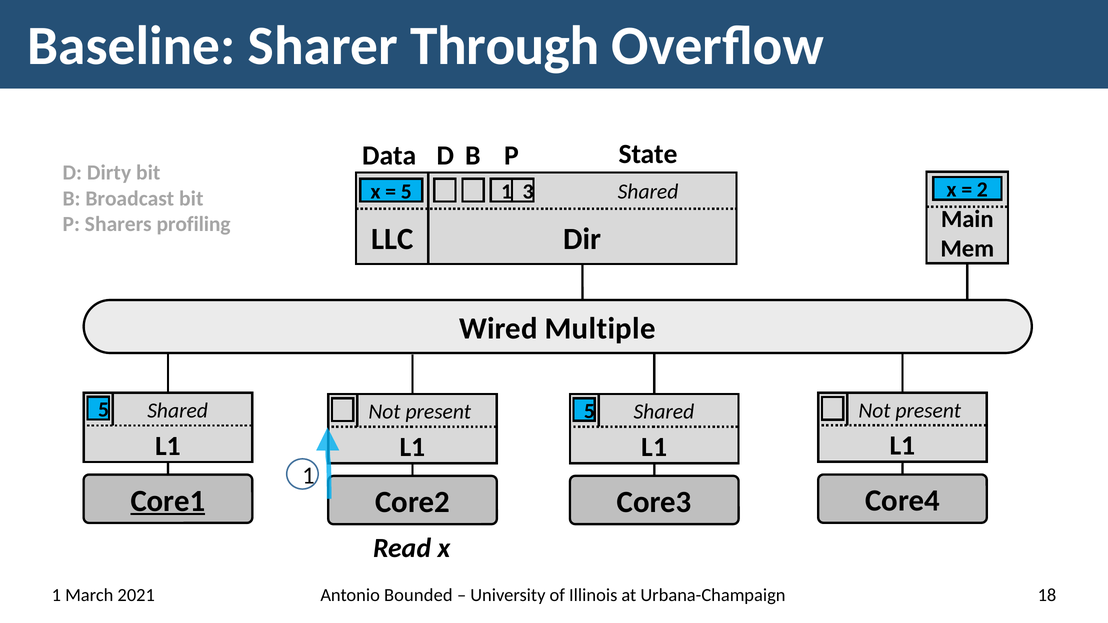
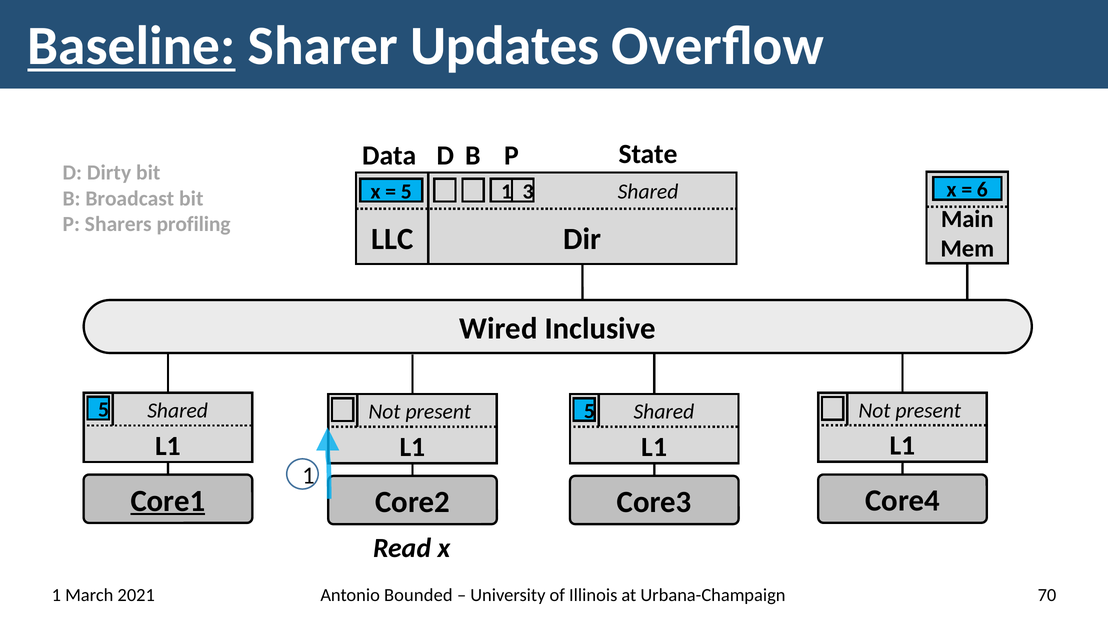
Baseline underline: none -> present
Through: Through -> Updates
2: 2 -> 6
Multiple: Multiple -> Inclusive
18: 18 -> 70
